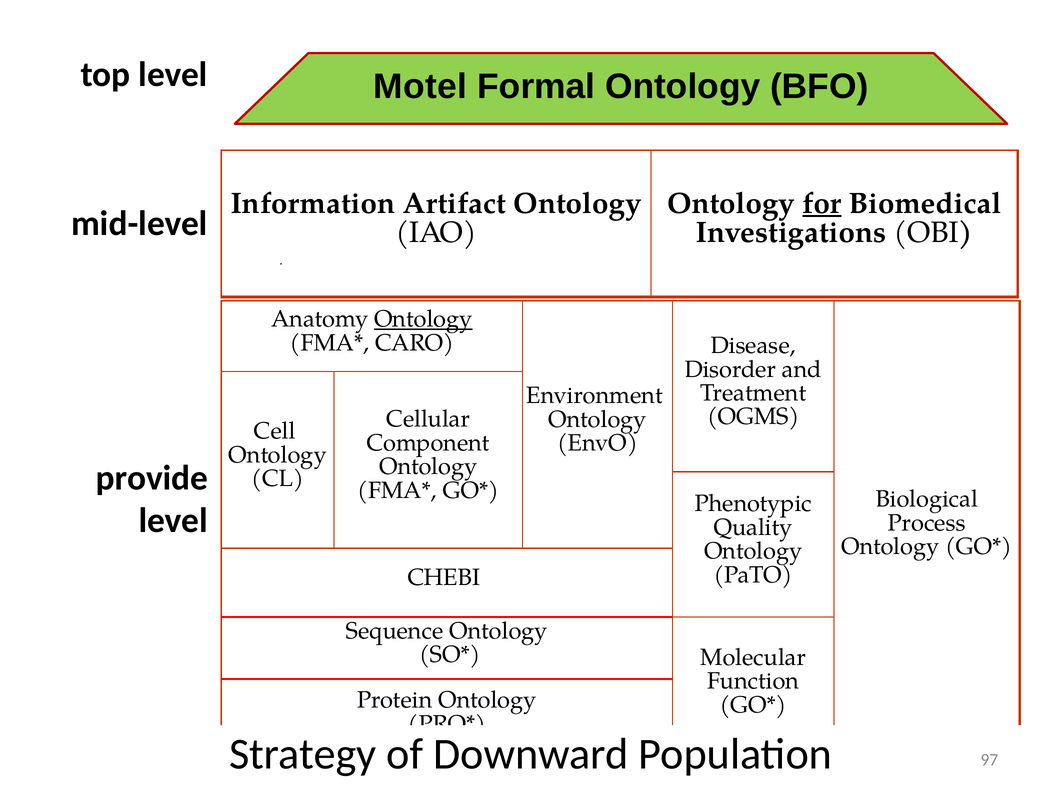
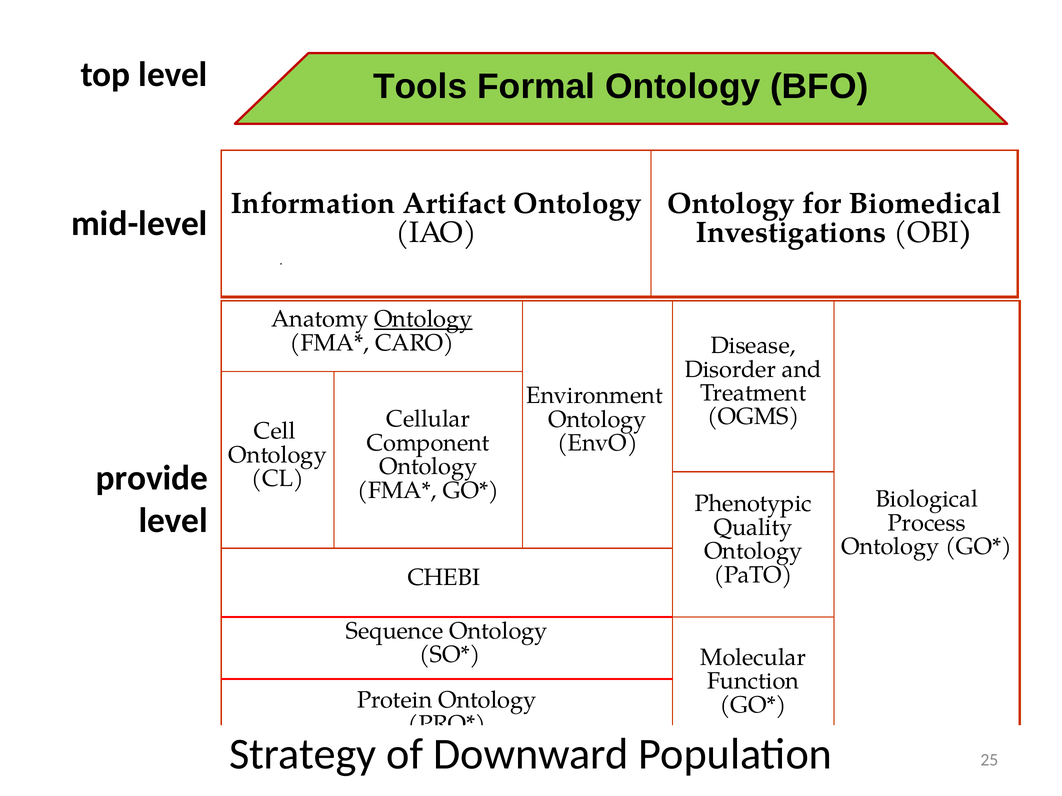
Motel: Motel -> Tools
for underline: present -> none
97: 97 -> 25
